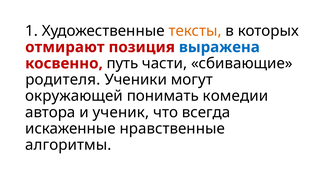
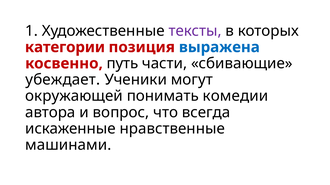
тексты colour: orange -> purple
отмирают: отмирают -> категории
родителя: родителя -> убеждает
ученик: ученик -> вопрос
алгоритмы: алгоритмы -> машинами
